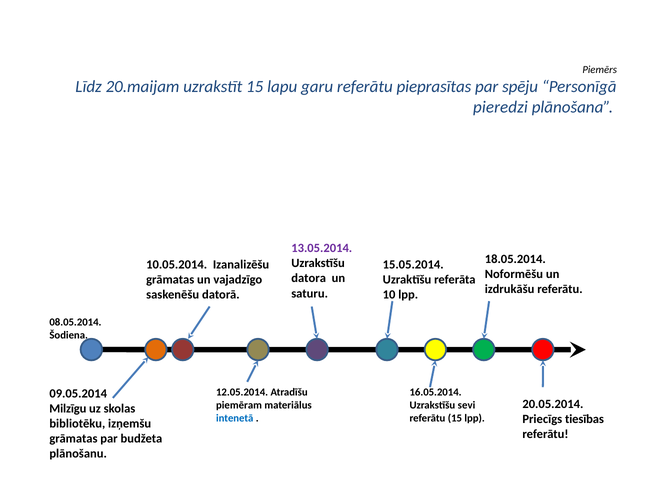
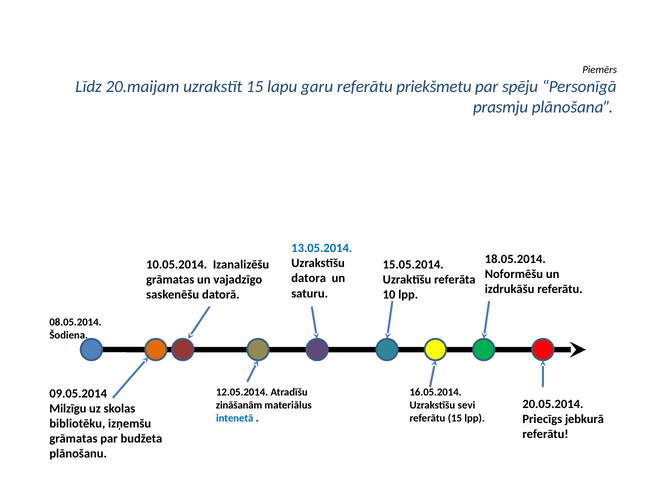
pieprasītas: pieprasītas -> priekšmetu
pieredzi: pieredzi -> prasmju
13.05.2014 colour: purple -> blue
piemēram: piemēram -> zināšanām
tiesības: tiesības -> jebkurā
